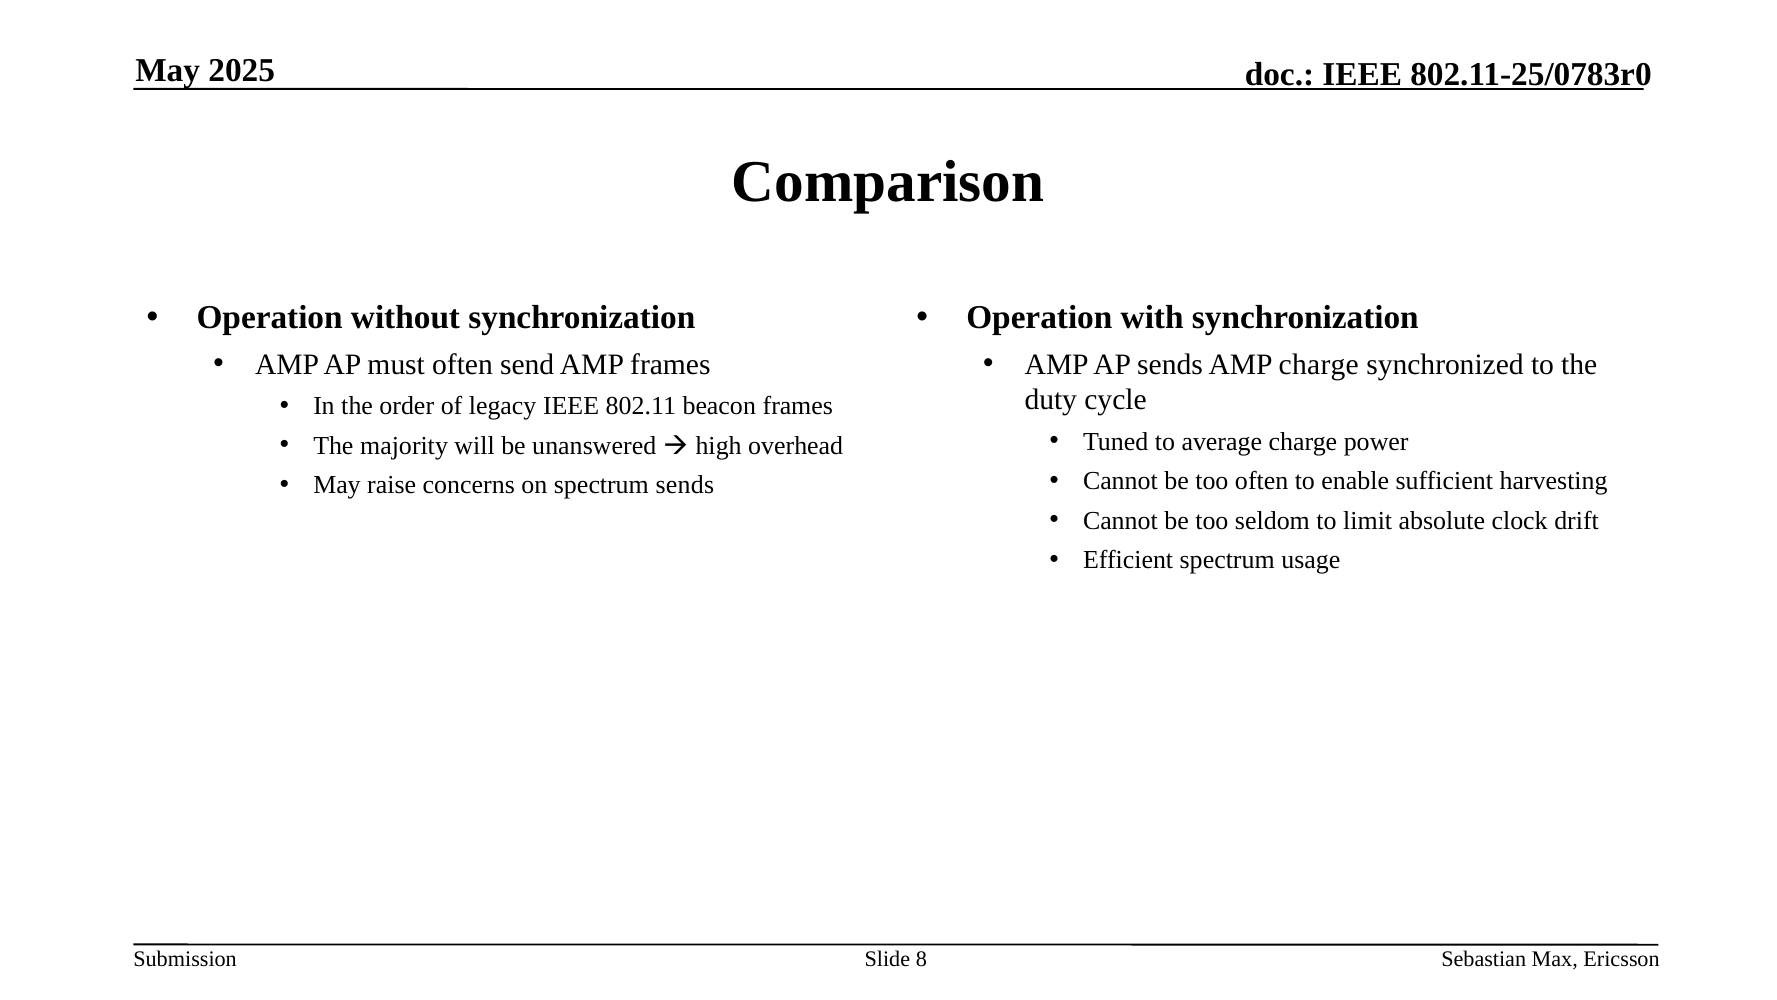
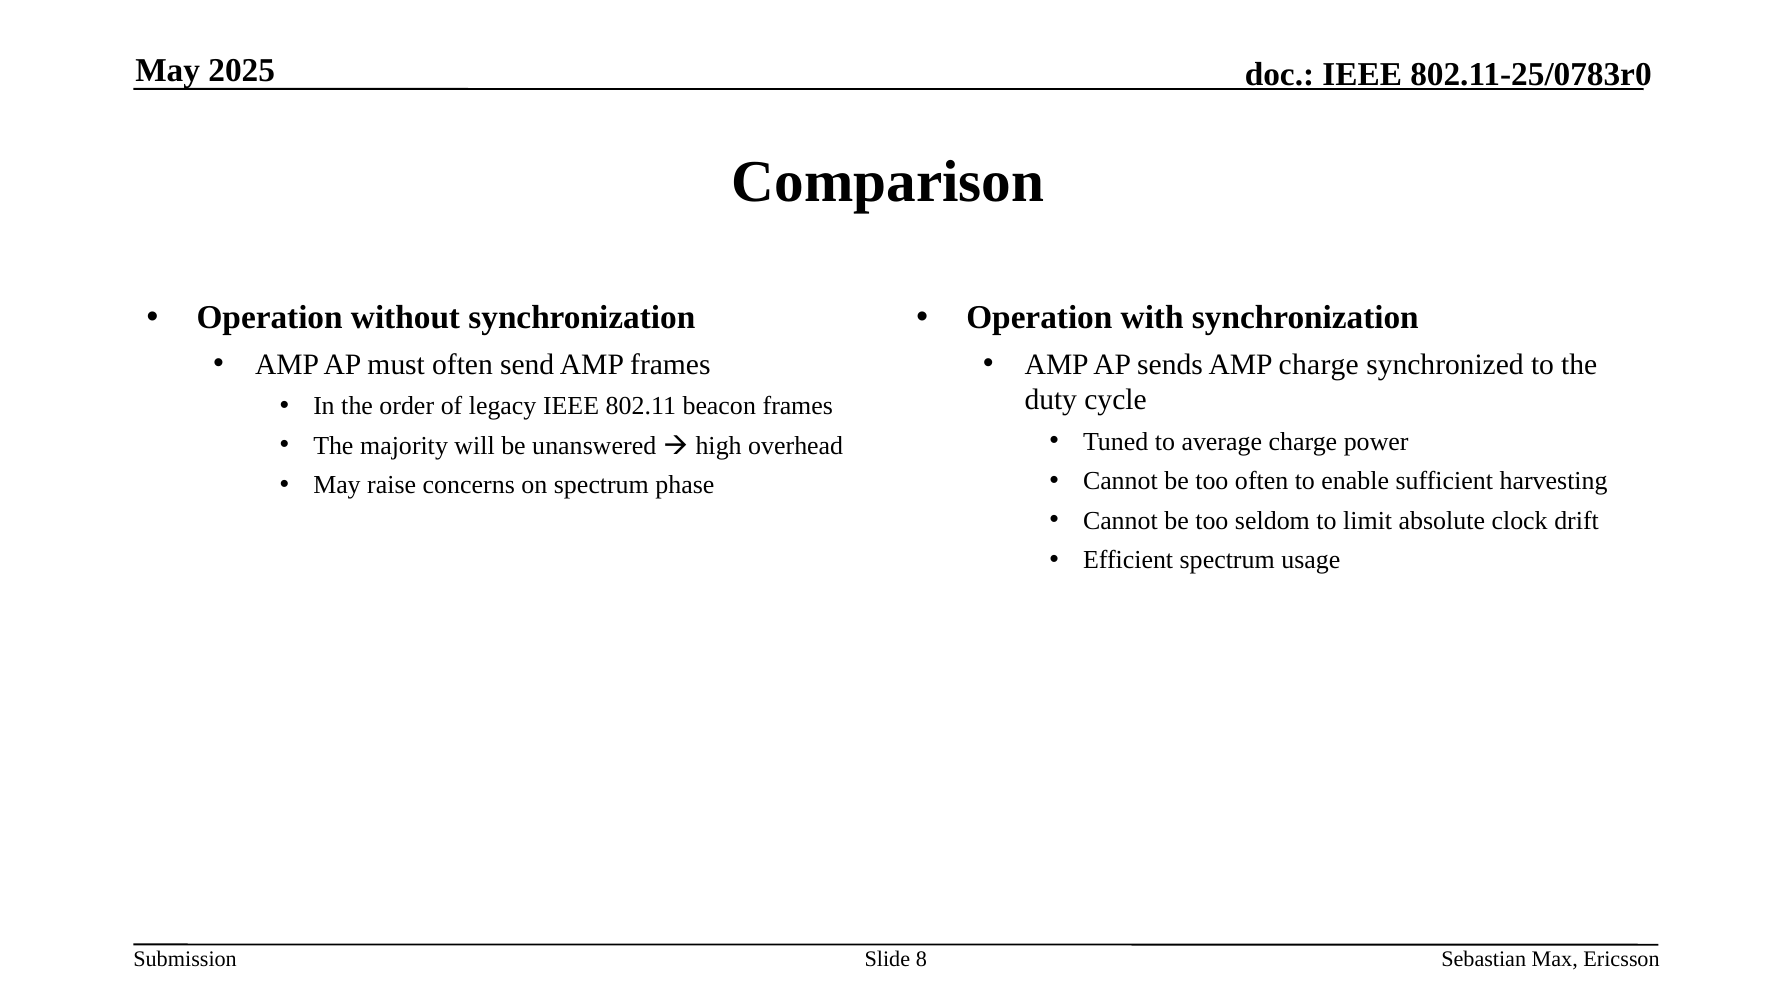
spectrum sends: sends -> phase
